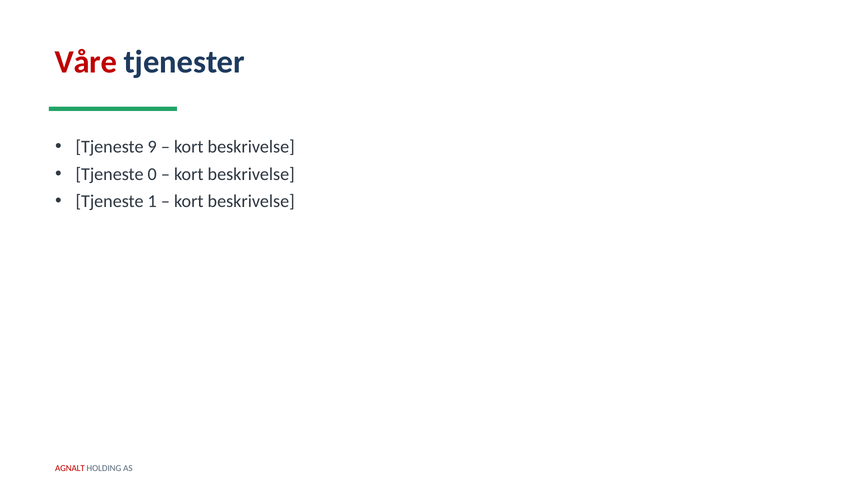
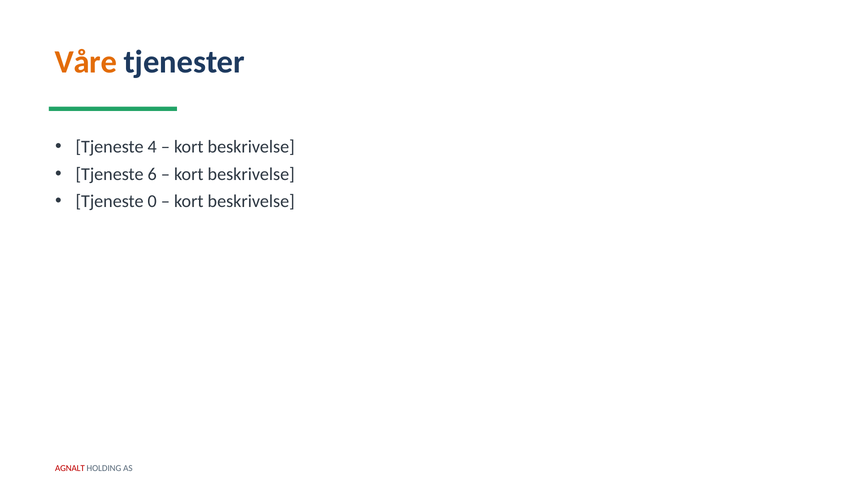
Våre colour: red -> orange
9: 9 -> 4
0: 0 -> 6
1: 1 -> 0
